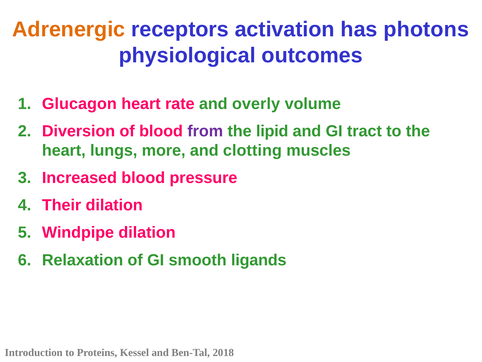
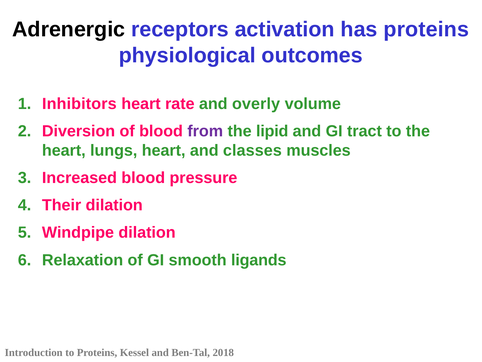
Adrenergic colour: orange -> black
has photons: photons -> proteins
Glucagon: Glucagon -> Inhibitors
lungs more: more -> heart
clotting: clotting -> classes
